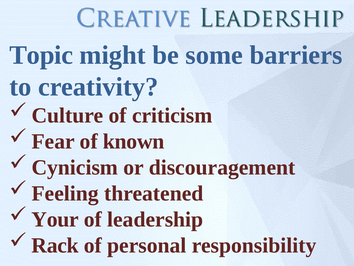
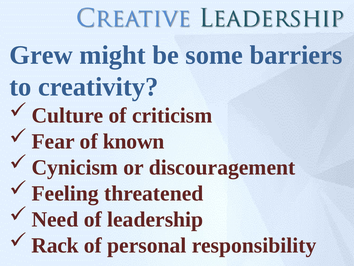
Topic: Topic -> Grew
Your: Your -> Need
